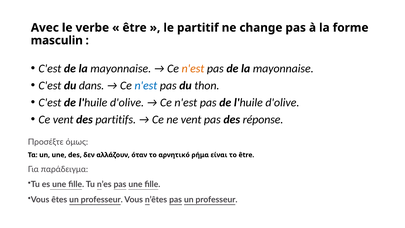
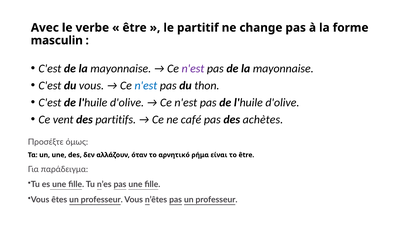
n'est at (193, 68) colour: orange -> purple
du dans: dans -> vous
ne vent: vent -> café
réponse: réponse -> achètes
